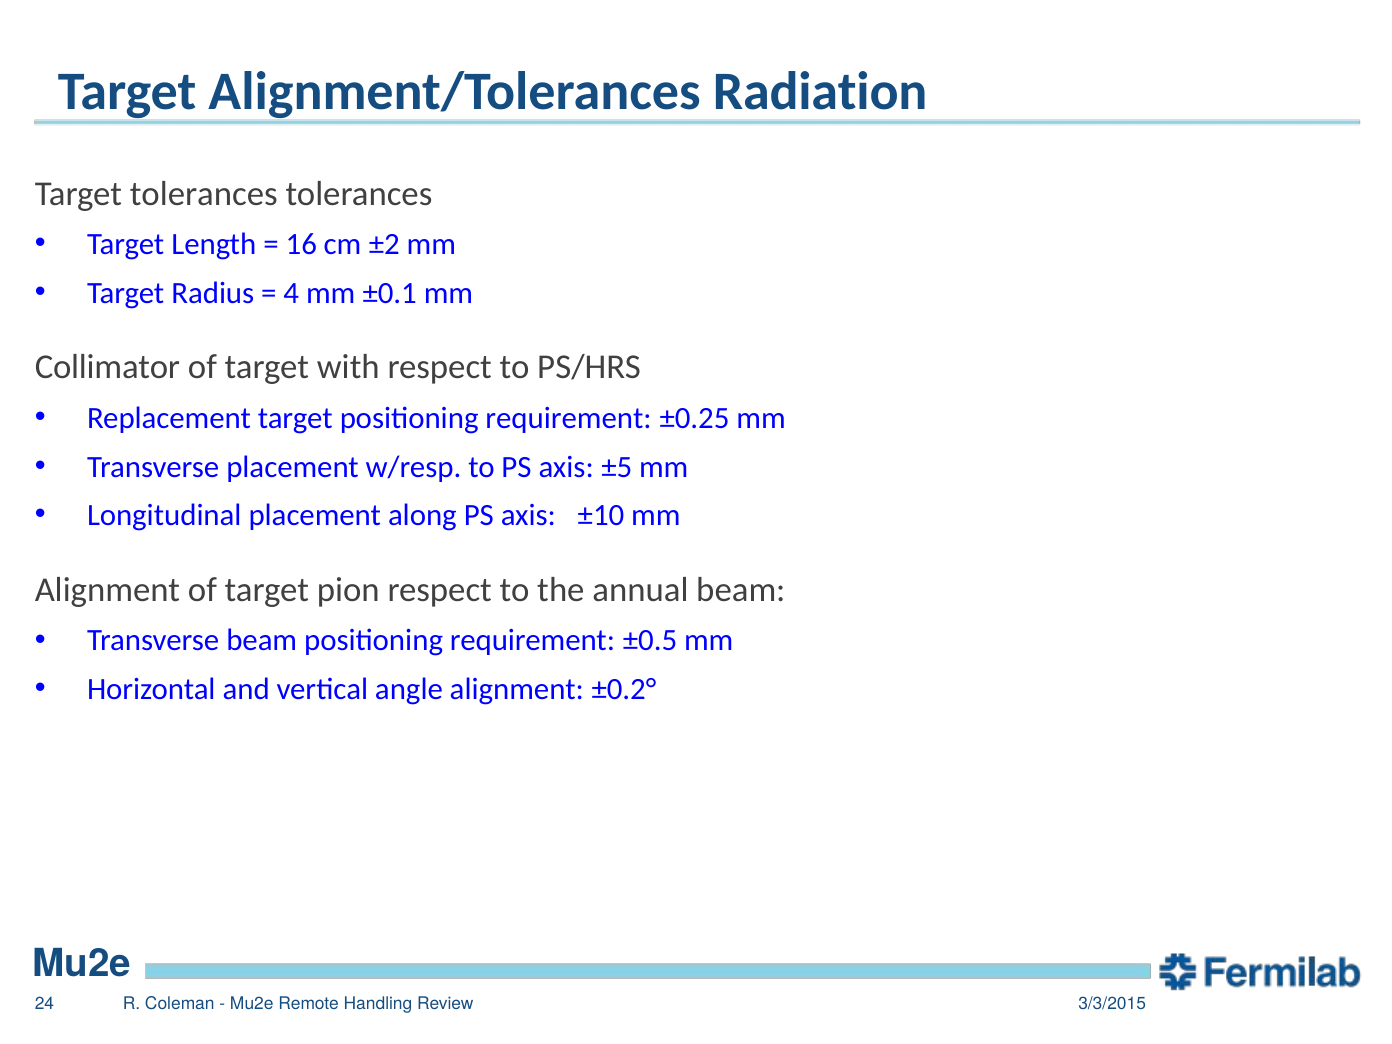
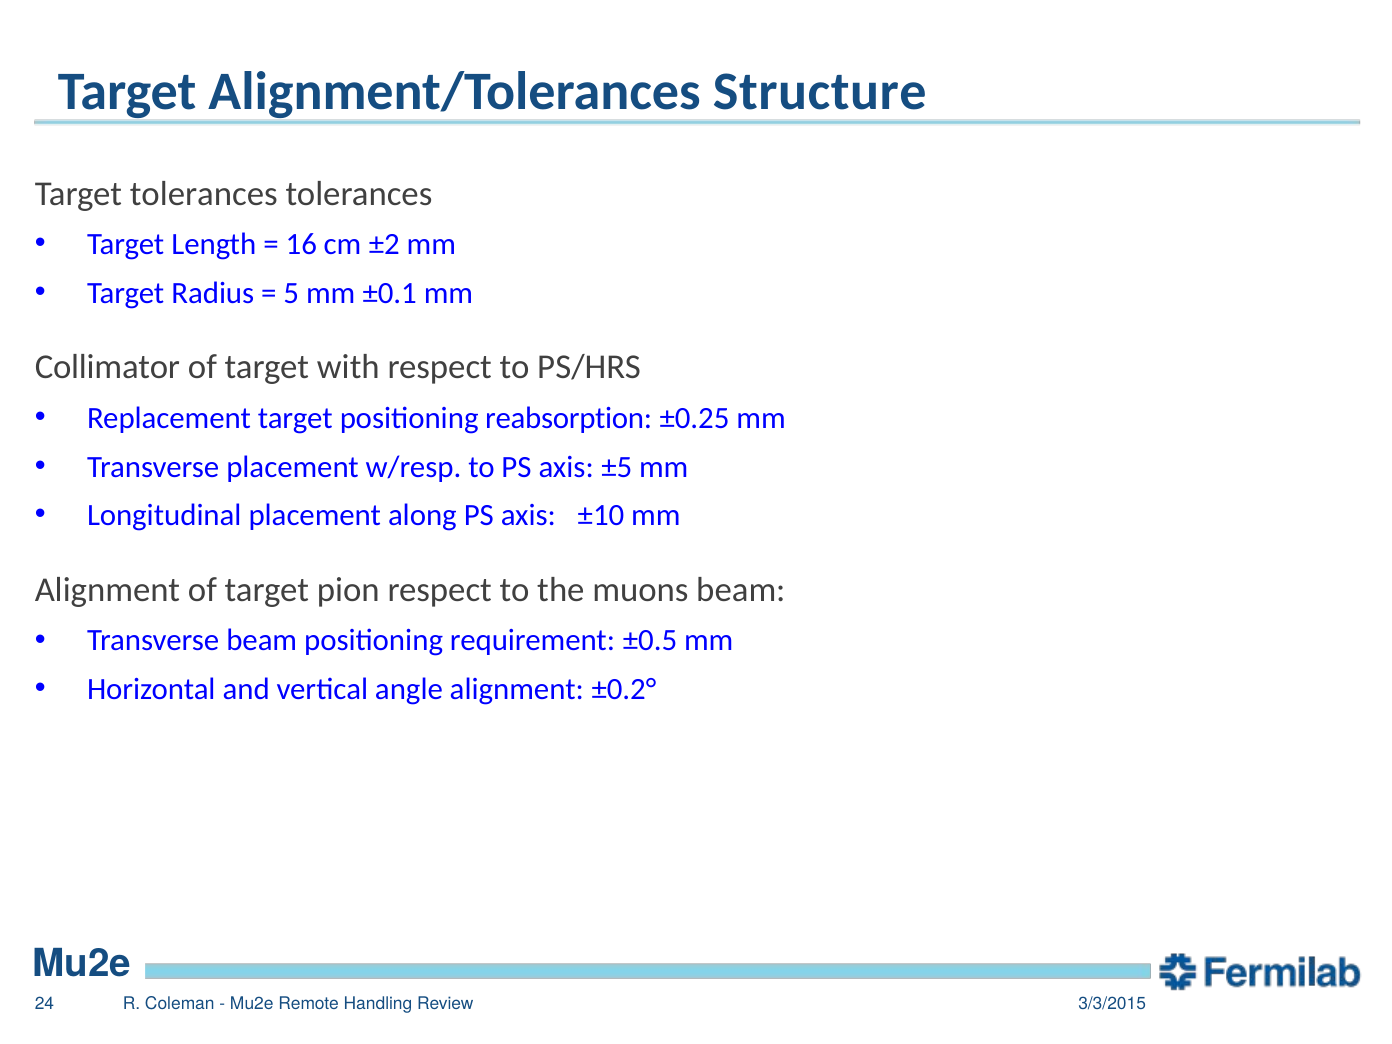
Radiation: Radiation -> Structure
4: 4 -> 5
target positioning requirement: requirement -> reabsorption
annual: annual -> muons
